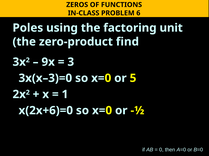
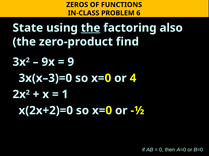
Poles: Poles -> State
the at (91, 28) underline: none -> present
unit: unit -> also
3: 3 -> 9
5: 5 -> 4
x(2x+6)=0: x(2x+6)=0 -> x(2x+2)=0
